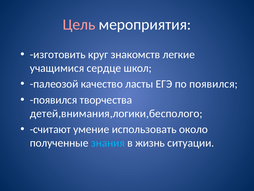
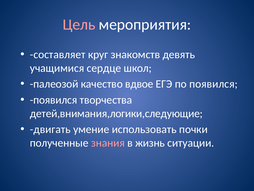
изготовить: изготовить -> составляет
легкие: легкие -> девять
ласты: ласты -> вдвое
детей,внимания,логики,бесполого: детей,внимания,логики,бесполого -> детей,внимания,логики,следующие
считают: считают -> двигать
около: около -> почки
знания colour: light blue -> pink
